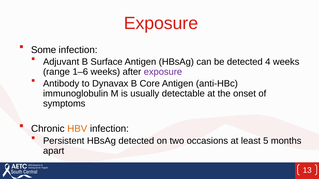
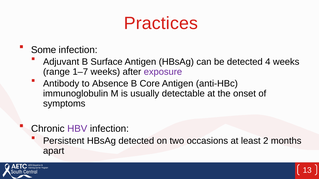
Exposure at (161, 23): Exposure -> Practices
1–6: 1–6 -> 1–7
Dynavax: Dynavax -> Absence
HBV colour: orange -> purple
5: 5 -> 2
